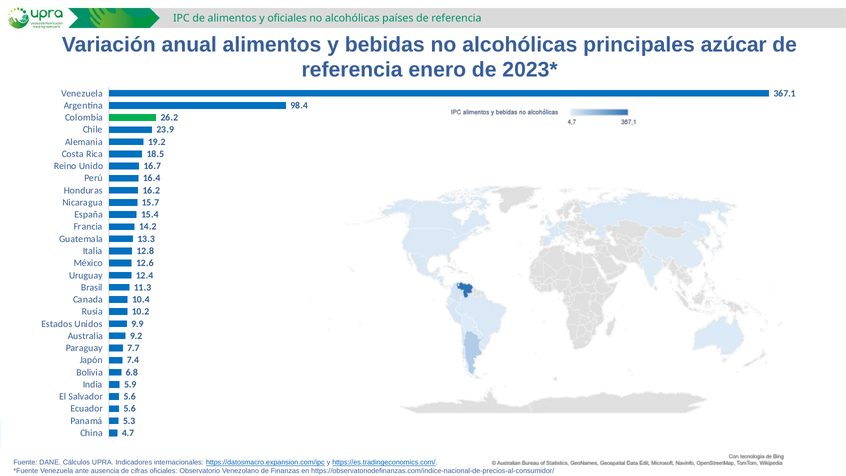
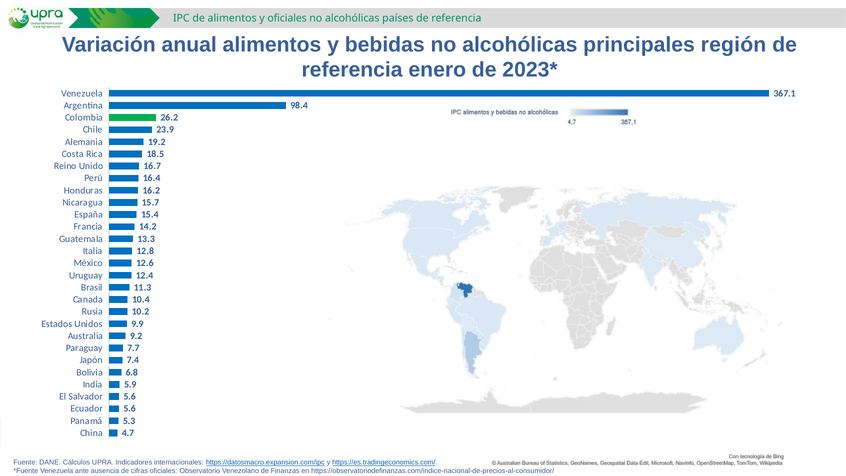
azúcar: azúcar -> región
